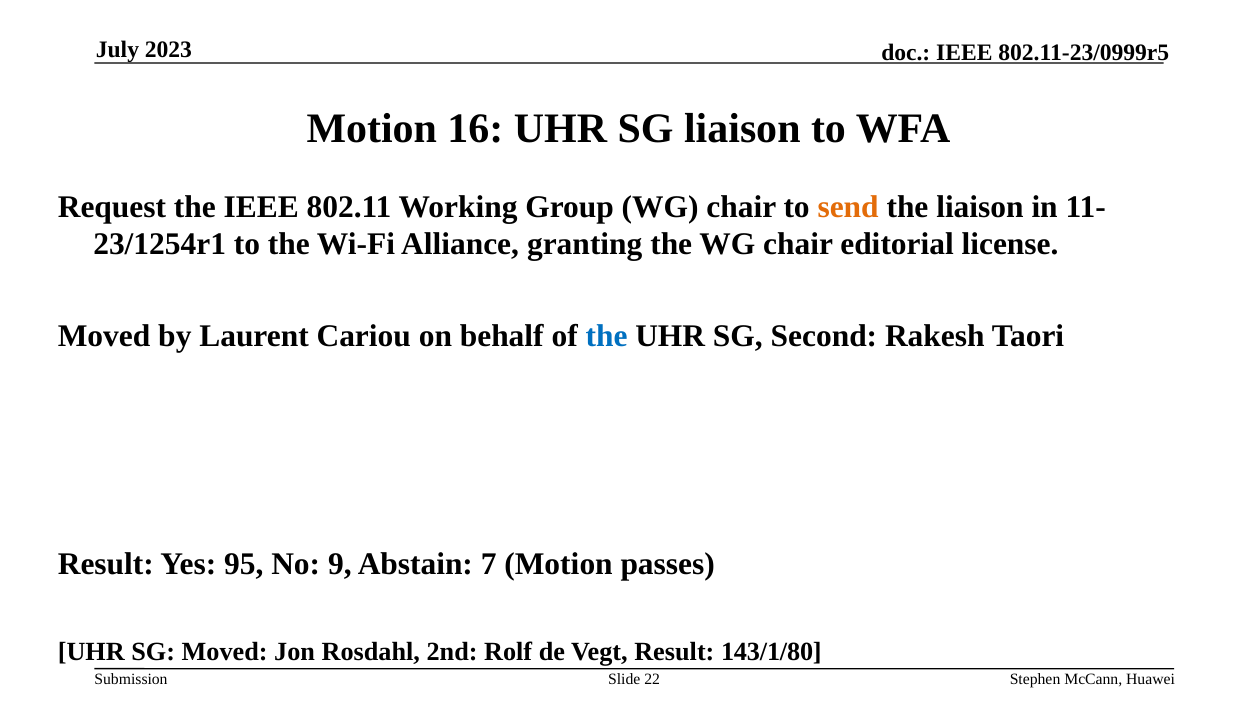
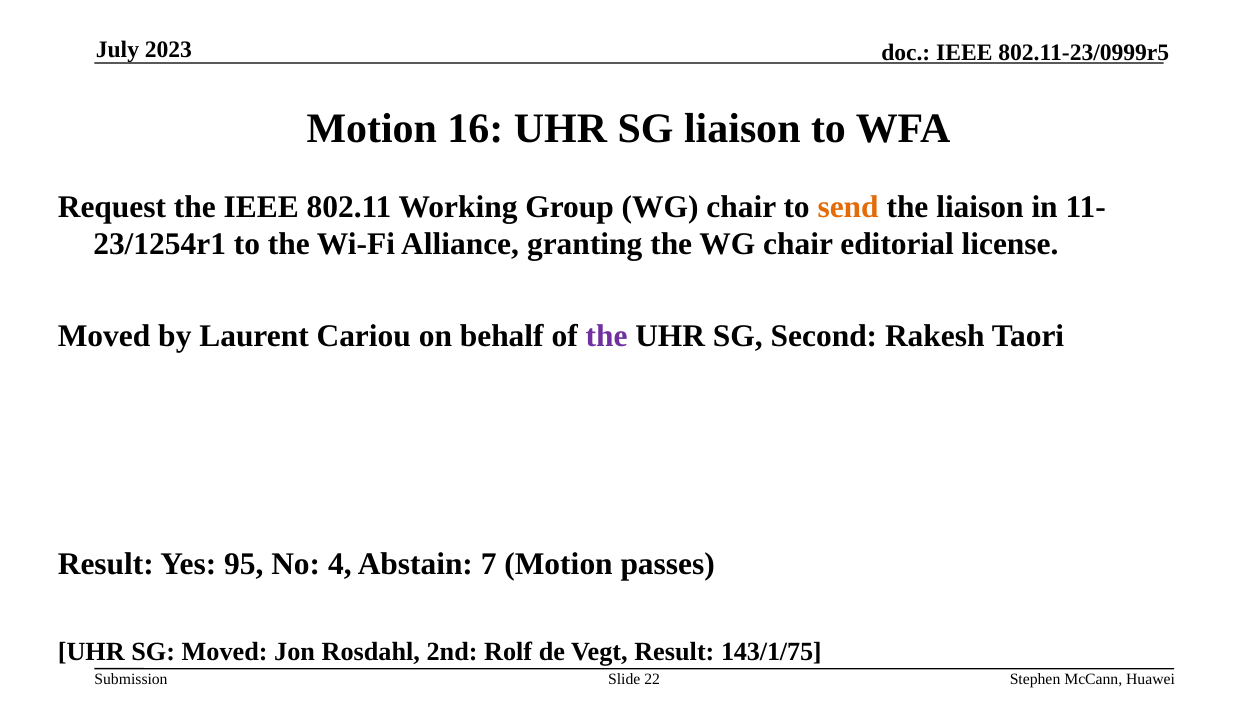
the at (606, 335) colour: blue -> purple
9: 9 -> 4
143/1/80: 143/1/80 -> 143/1/75
